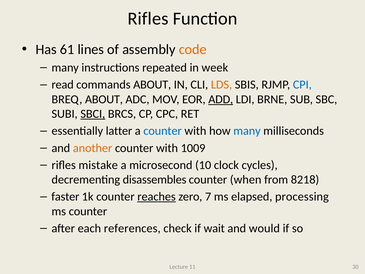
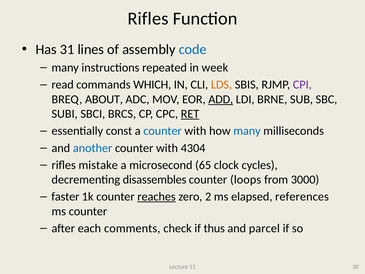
61: 61 -> 31
code colour: orange -> blue
commands ABOUT: ABOUT -> WHICH
CPI colour: blue -> purple
SBCI underline: present -> none
RET underline: none -> present
latter: latter -> const
another colour: orange -> blue
1009: 1009 -> 4304
10: 10 -> 65
when: when -> loops
8218: 8218 -> 3000
7: 7 -> 2
processing: processing -> references
references: references -> comments
wait: wait -> thus
would: would -> parcel
